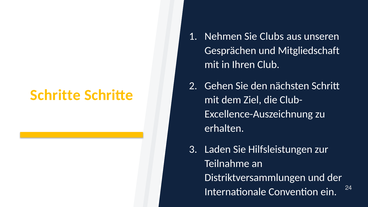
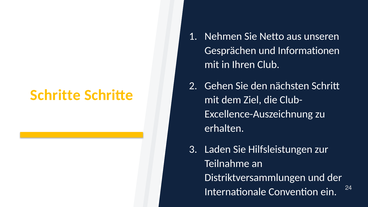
Clubs: Clubs -> Netto
Mitgliedschaft: Mitgliedschaft -> Informationen
